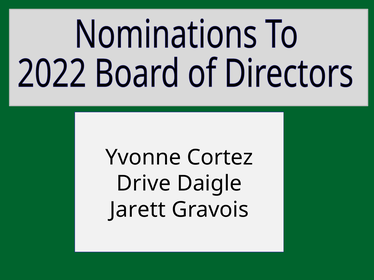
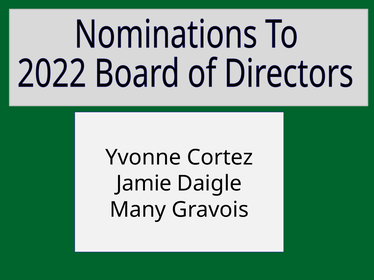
Drive: Drive -> Jamie
Jarett: Jarett -> Many
